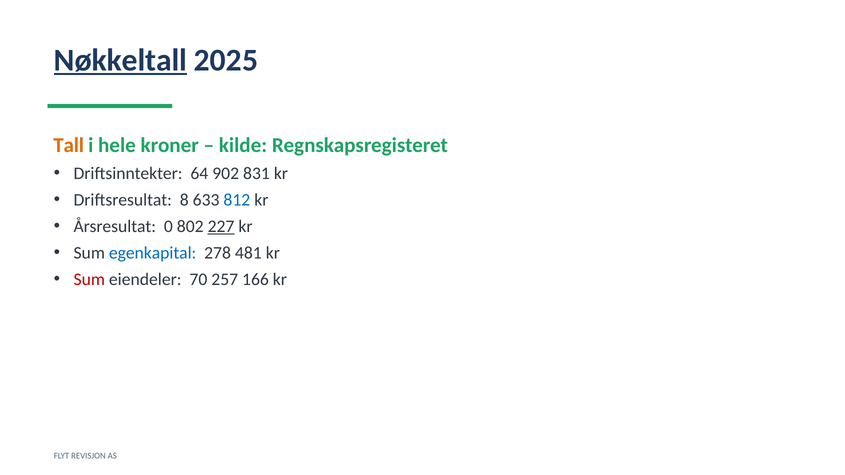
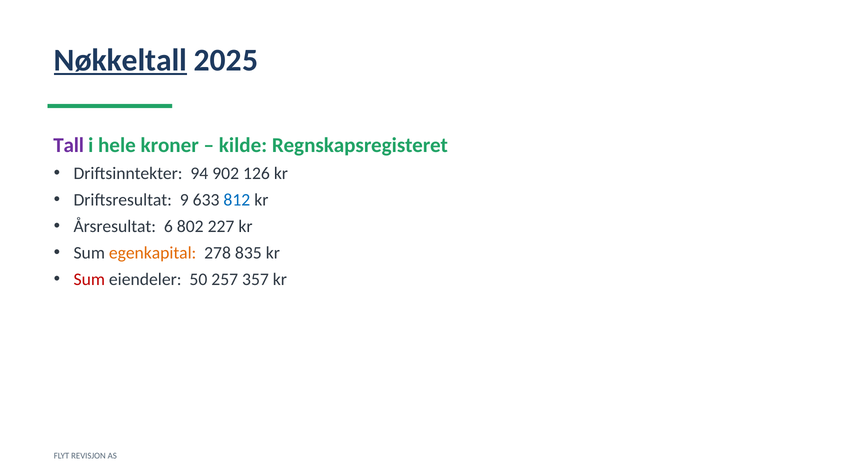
Tall colour: orange -> purple
64: 64 -> 94
831: 831 -> 126
8: 8 -> 9
0: 0 -> 6
227 underline: present -> none
egenkapital colour: blue -> orange
481: 481 -> 835
70: 70 -> 50
166: 166 -> 357
